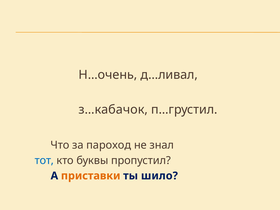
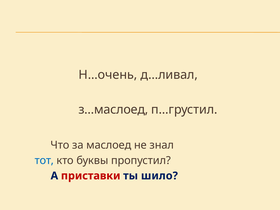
з…кабачок: з…кабачок -> з…маслоед
пароход: пароход -> маслоед
приставки colour: orange -> red
